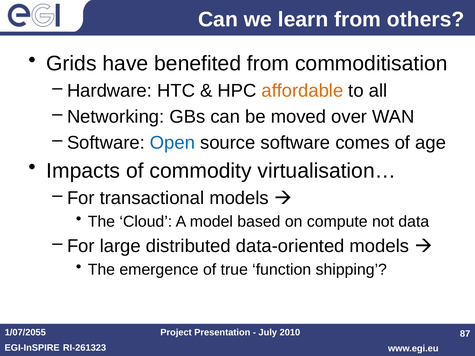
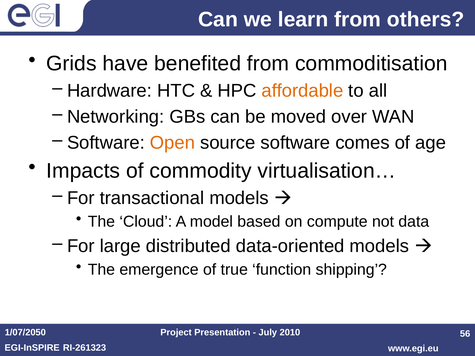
Open colour: blue -> orange
1/07/2055: 1/07/2055 -> 1/07/2050
87: 87 -> 56
